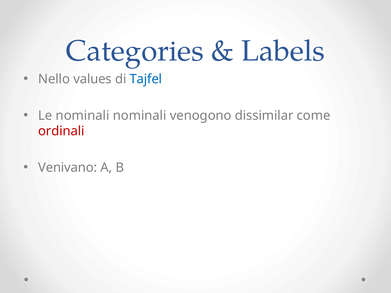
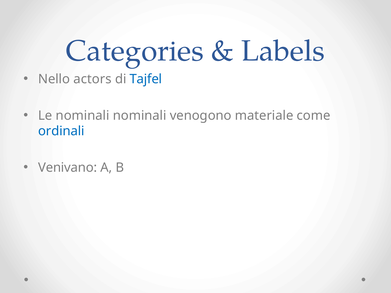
values: values -> actors
dissimilar: dissimilar -> materiale
ordinali colour: red -> blue
